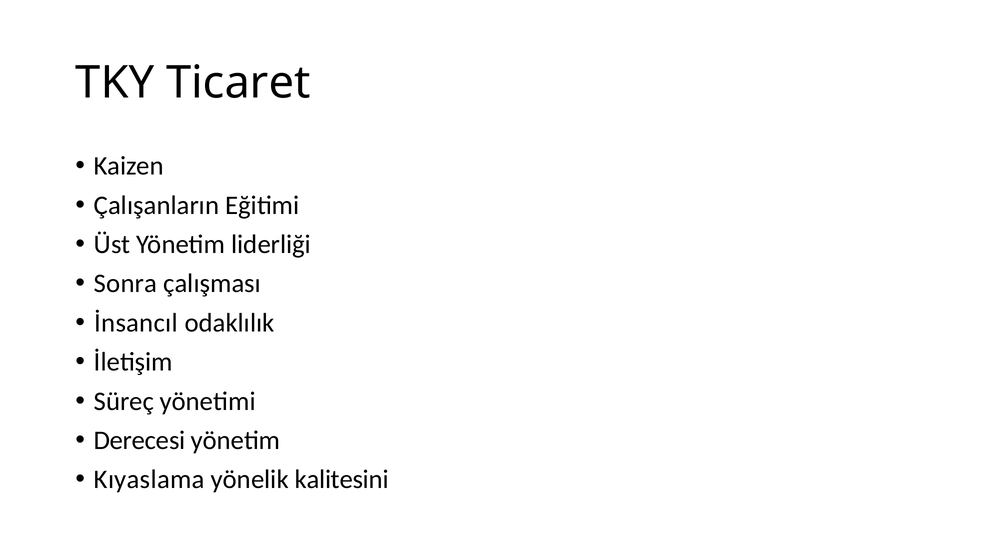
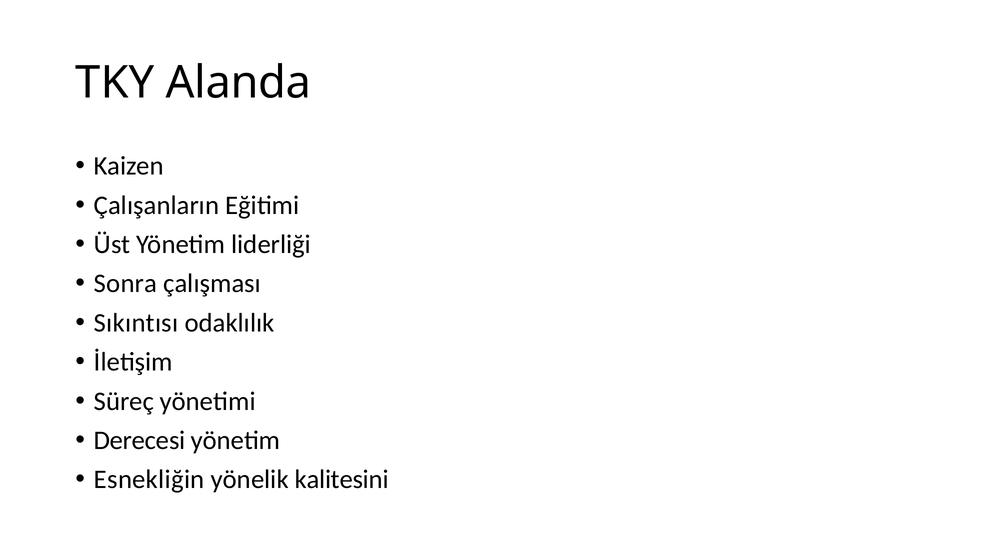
Ticaret: Ticaret -> Alanda
İnsancıl: İnsancıl -> Sıkıntısı
Kıyaslama: Kıyaslama -> Esnekliğin
